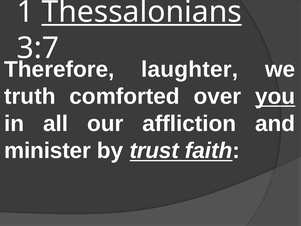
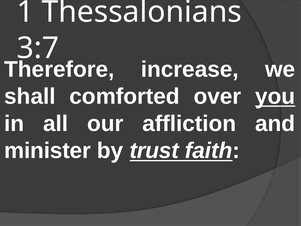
Thessalonians underline: present -> none
laughter: laughter -> increase
truth: truth -> shall
